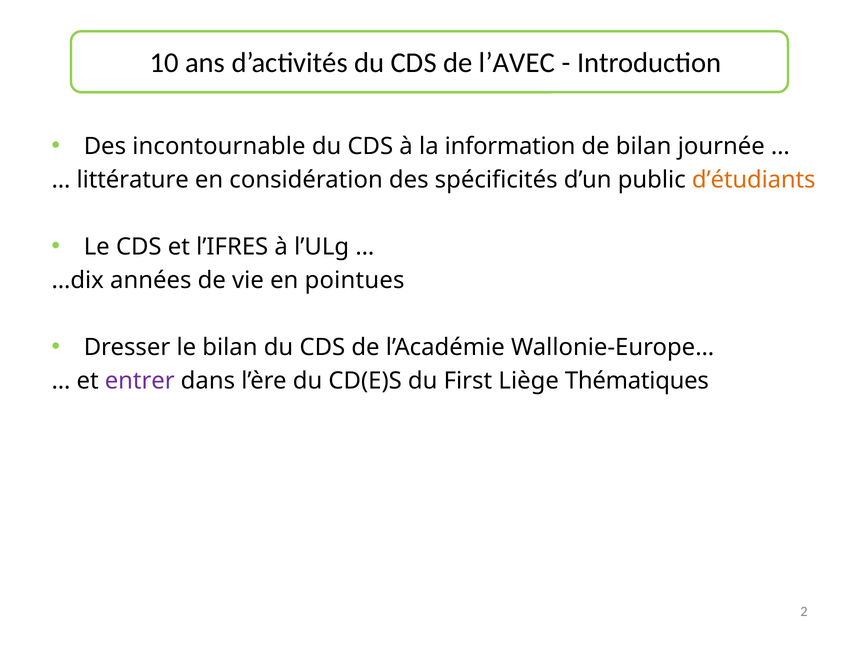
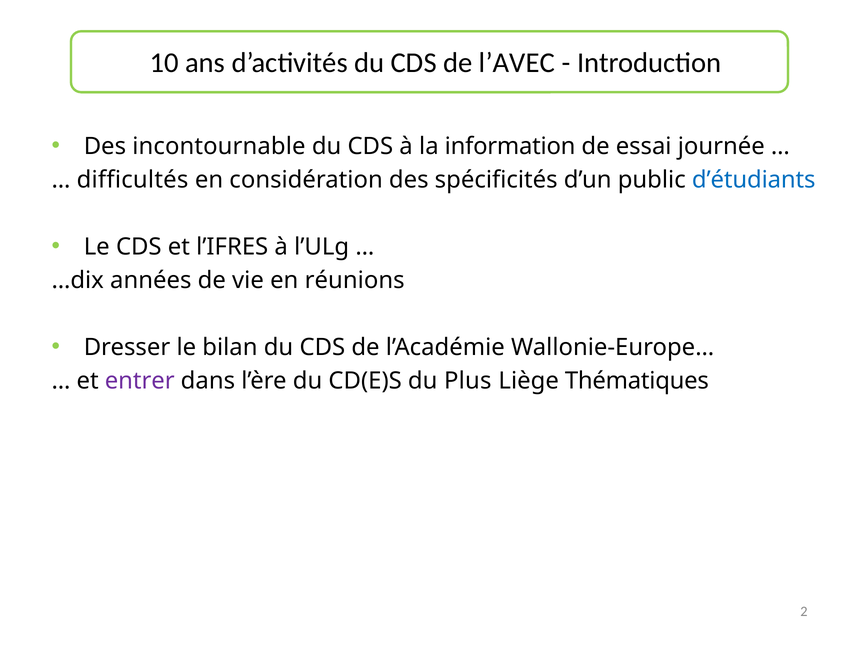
de bilan: bilan -> essai
littérature: littérature -> difficultés
d’étudiants colour: orange -> blue
pointues: pointues -> réunions
First: First -> Plus
